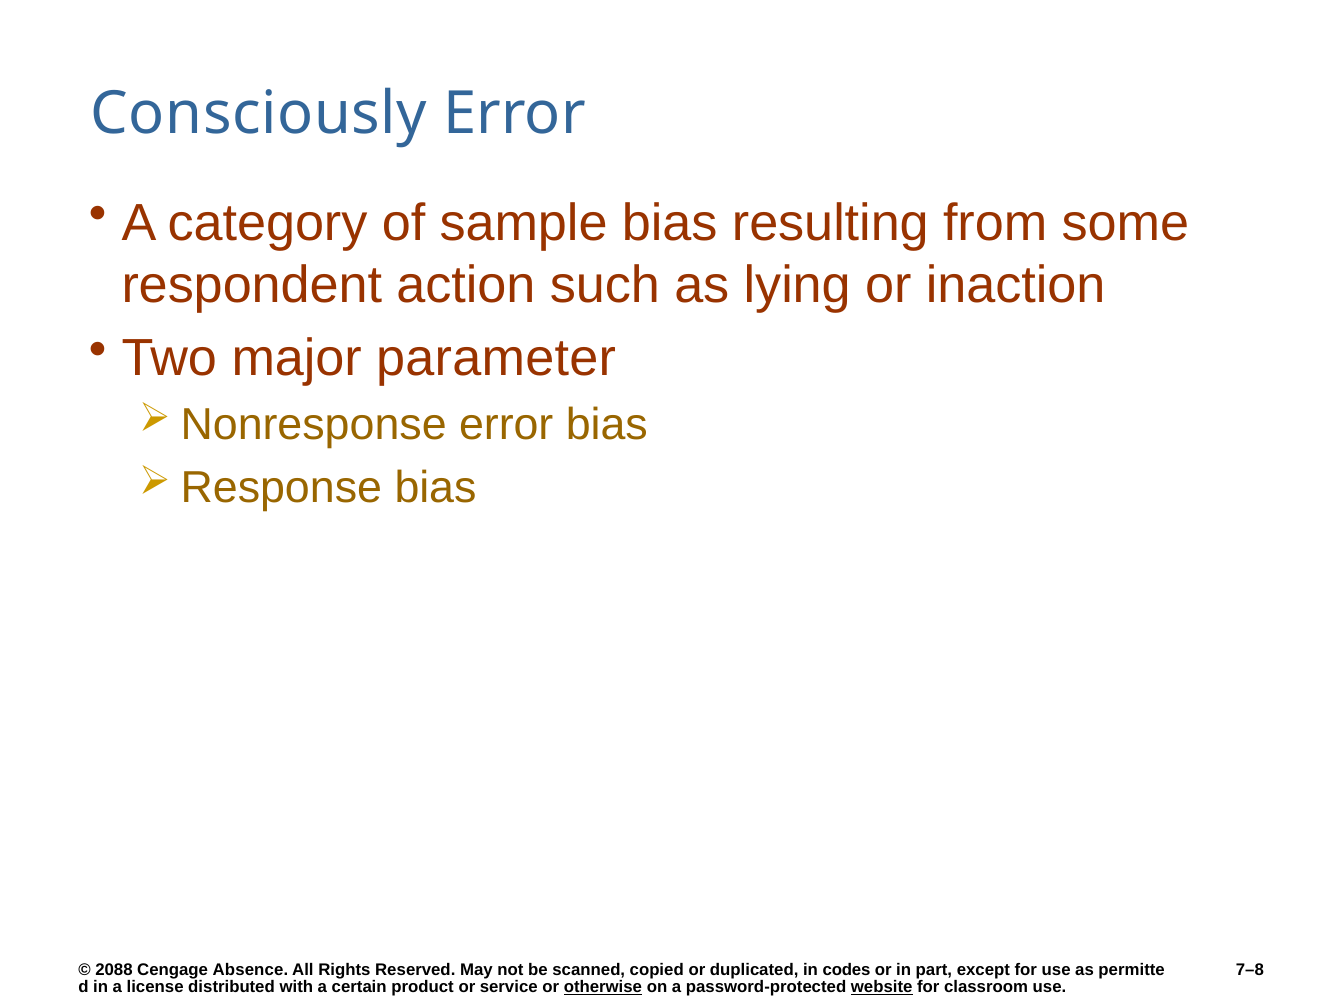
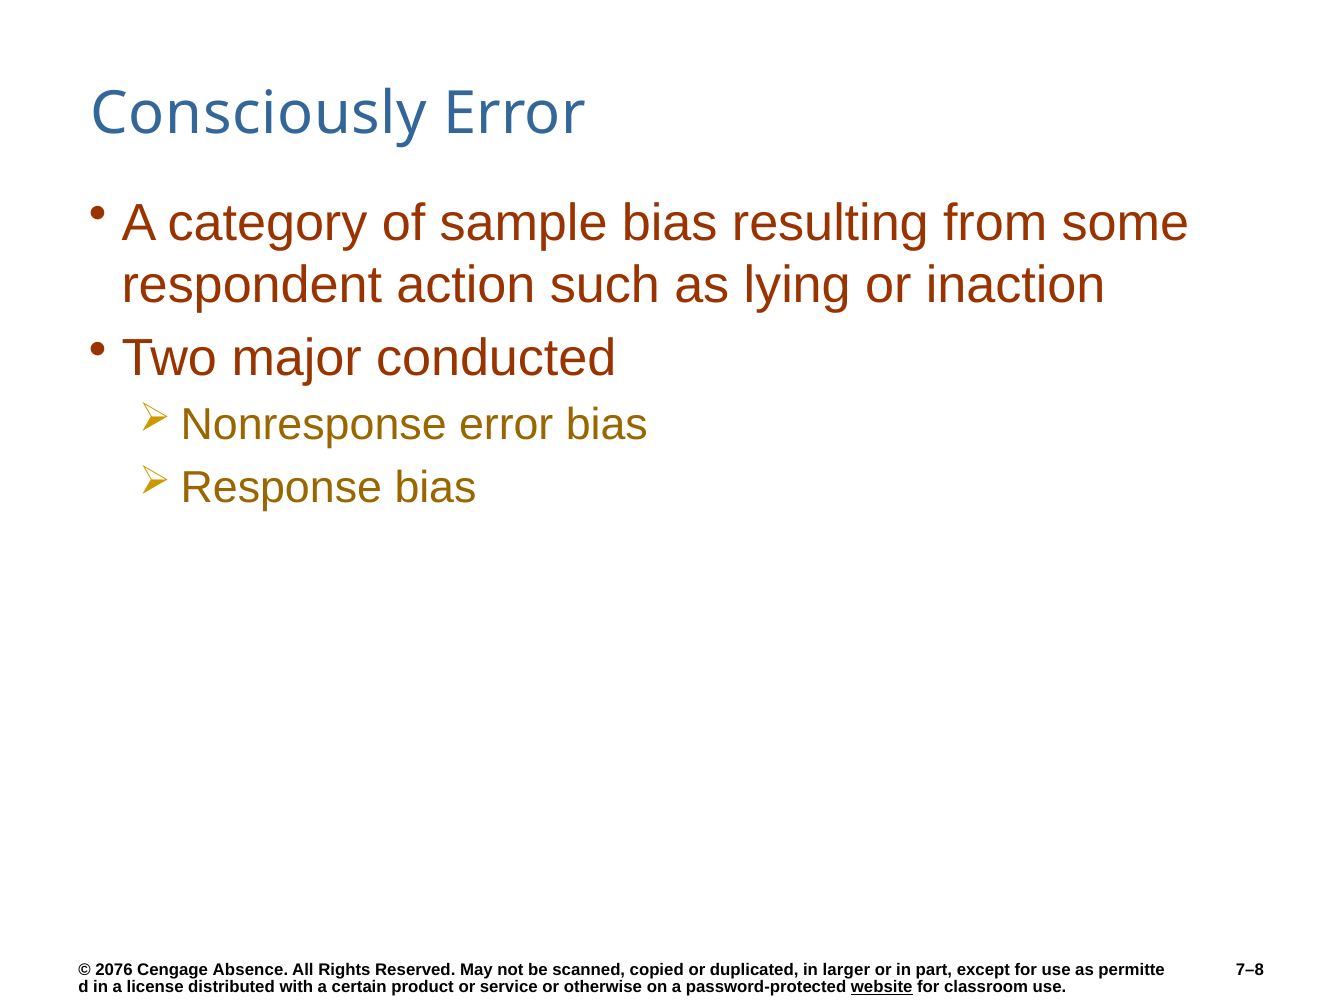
parameter: parameter -> conducted
2088: 2088 -> 2076
codes: codes -> larger
otherwise underline: present -> none
